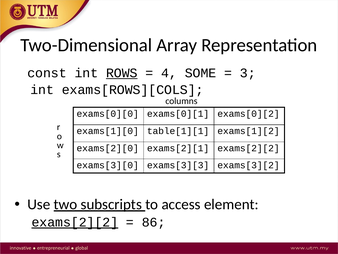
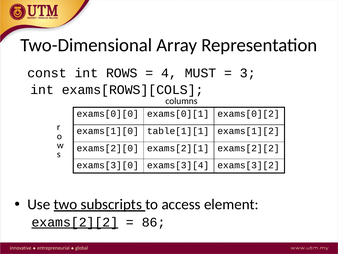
ROWS underline: present -> none
SOME: SOME -> MUST
exams[3][3: exams[3][3 -> exams[3][4
